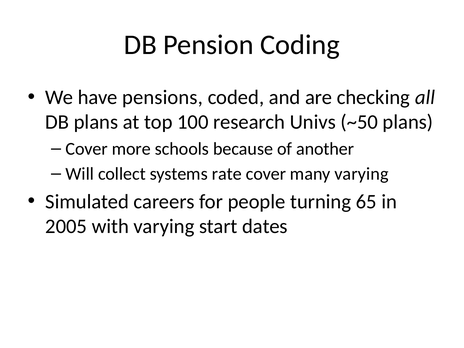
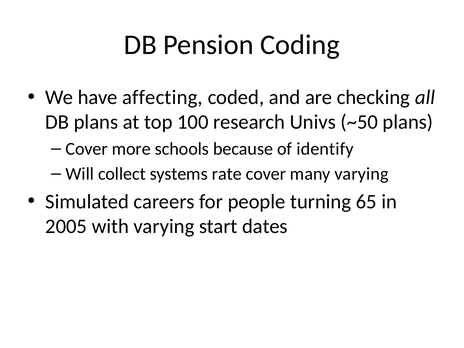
pensions: pensions -> affecting
another: another -> identify
